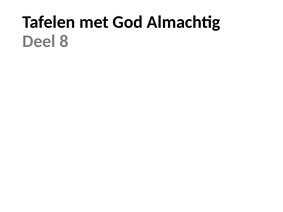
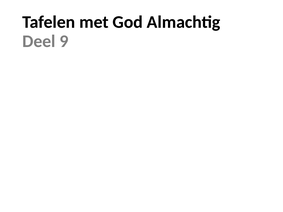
8: 8 -> 9
